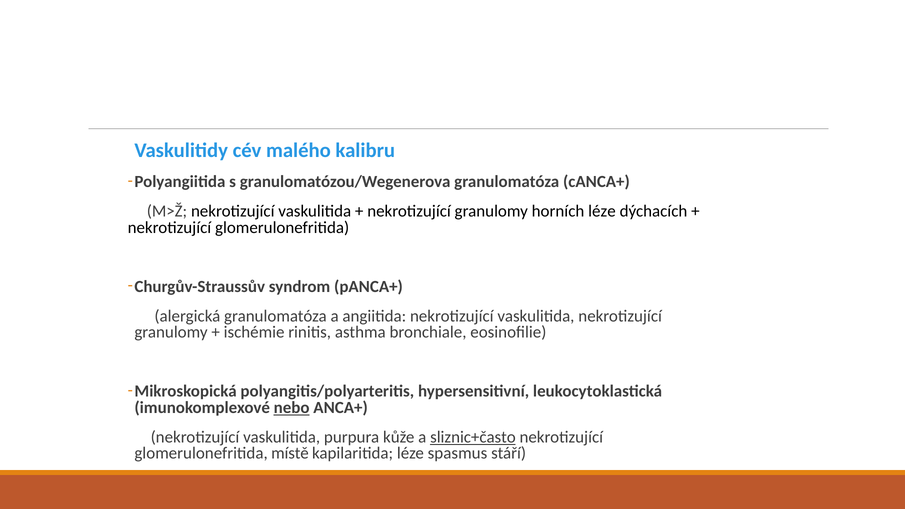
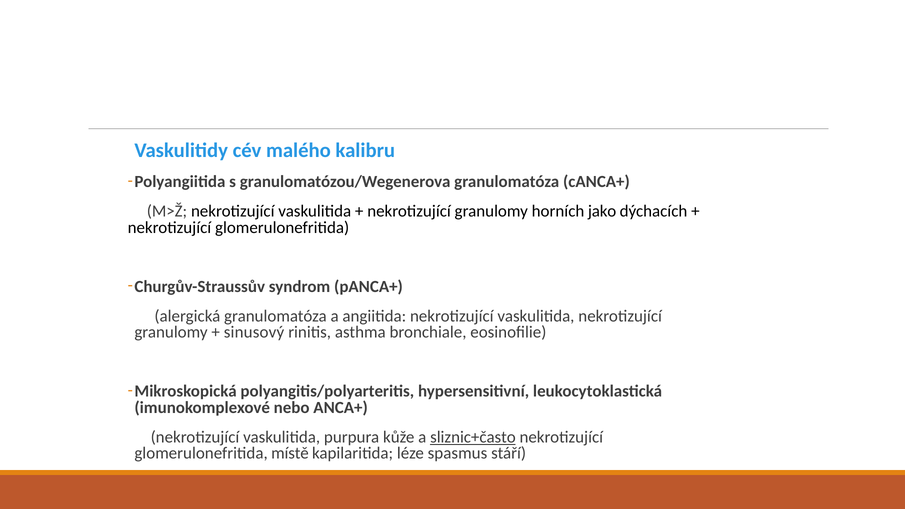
horních léze: léze -> jako
ischémie: ischémie -> sinusový
nebo underline: present -> none
